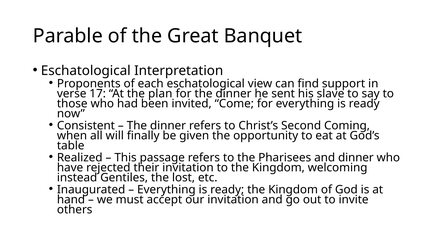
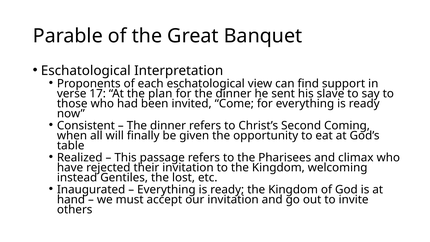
and dinner: dinner -> climax
